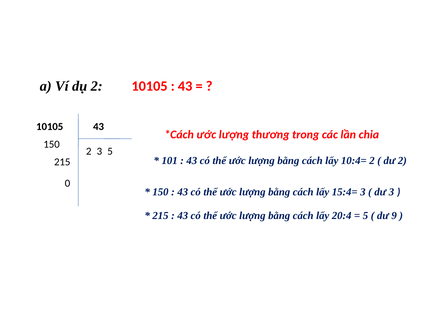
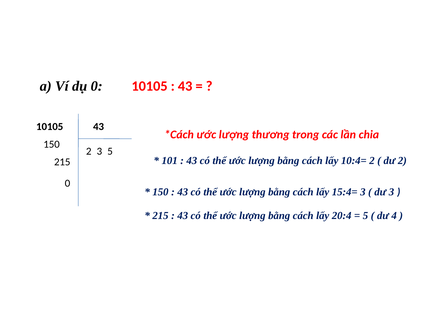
dụ 2: 2 -> 0
9: 9 -> 4
